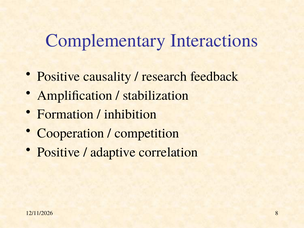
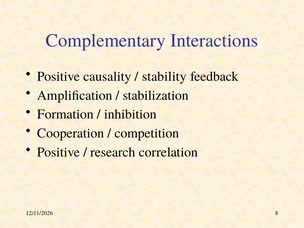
research: research -> stability
adaptive: adaptive -> research
